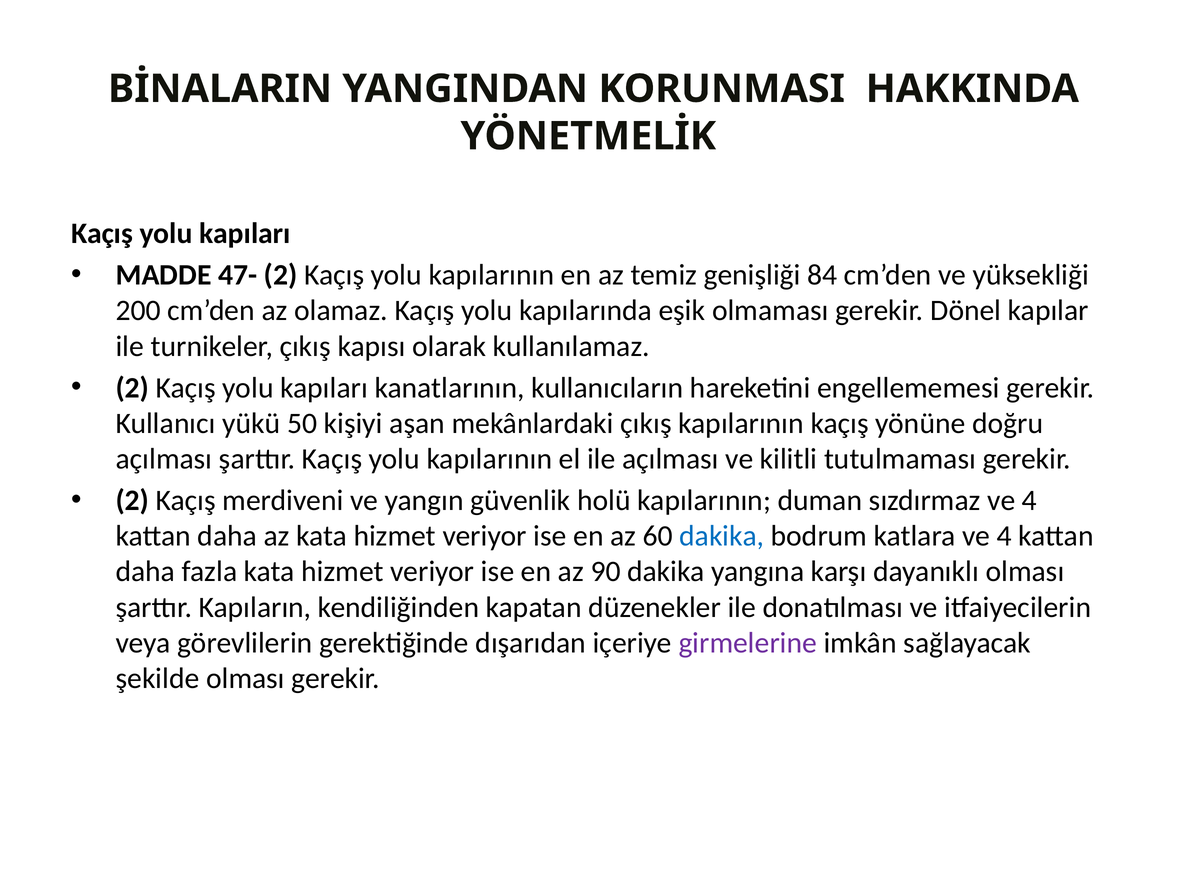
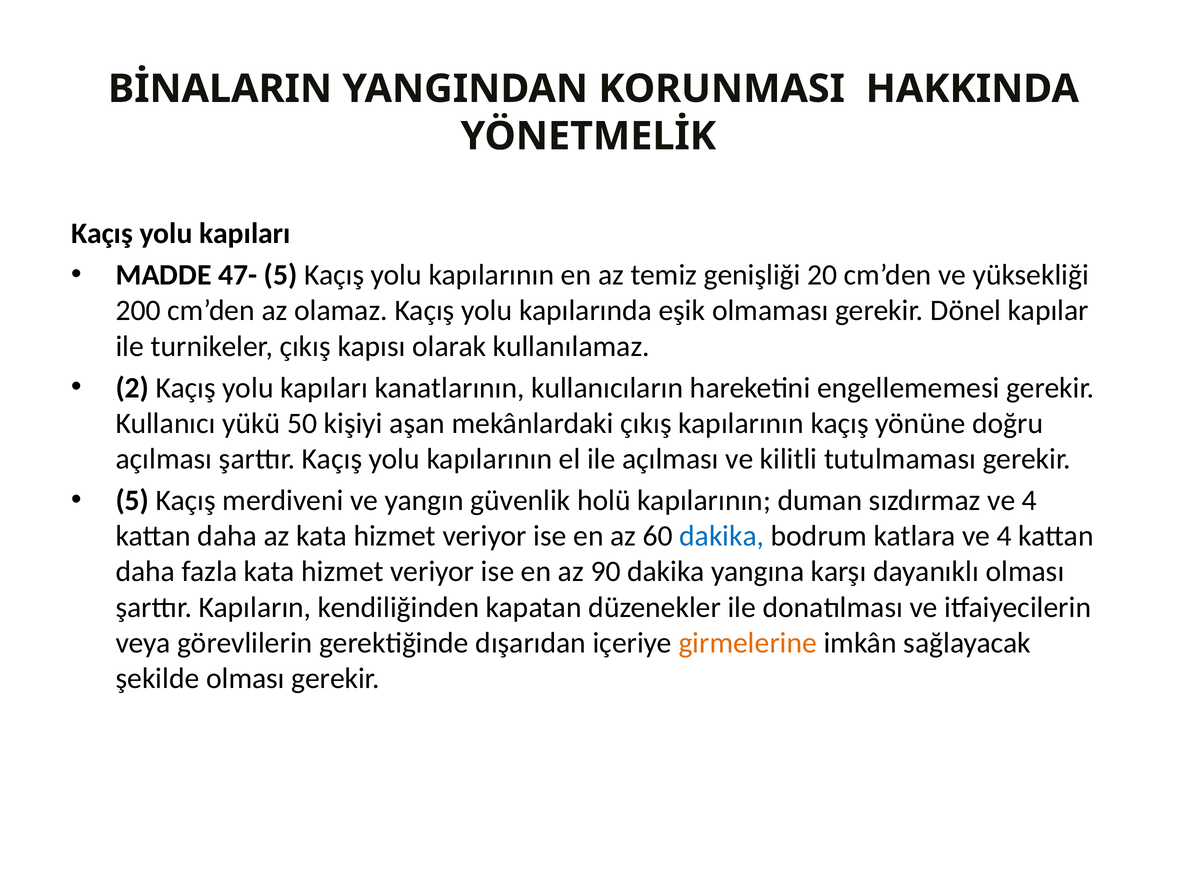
47- 2: 2 -> 5
84: 84 -> 20
2 at (132, 501): 2 -> 5
girmelerine colour: purple -> orange
